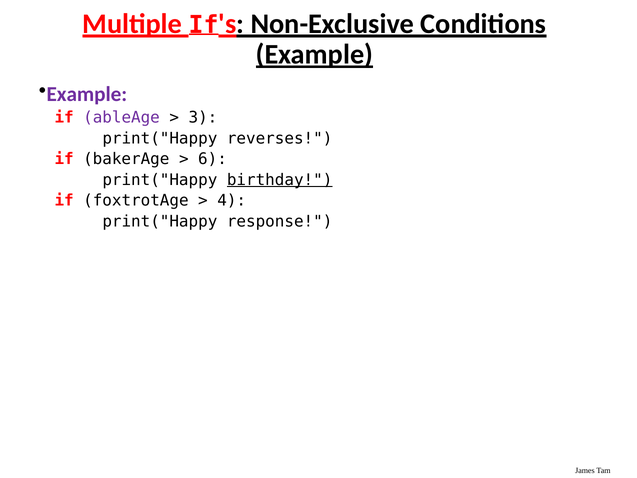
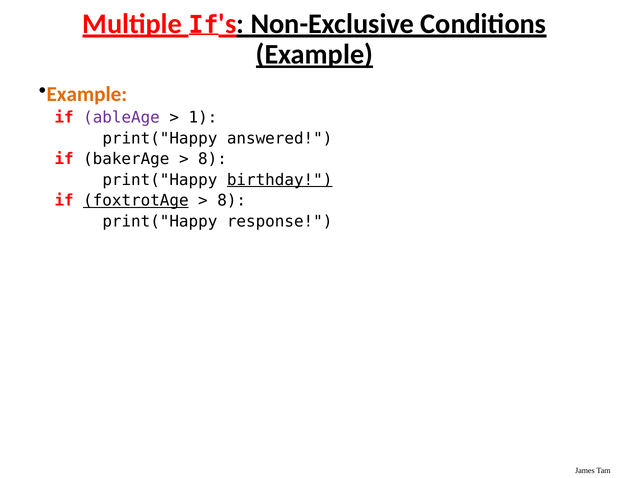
Example at (87, 94) colour: purple -> orange
3: 3 -> 1
reverses: reverses -> answered
6 at (213, 159): 6 -> 8
foxtrotAge underline: none -> present
4 at (232, 200): 4 -> 8
